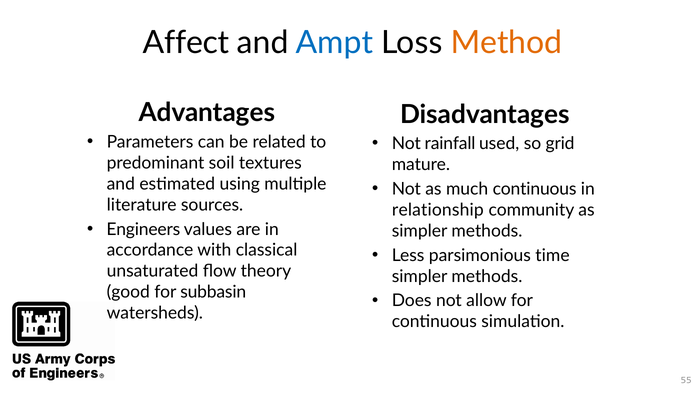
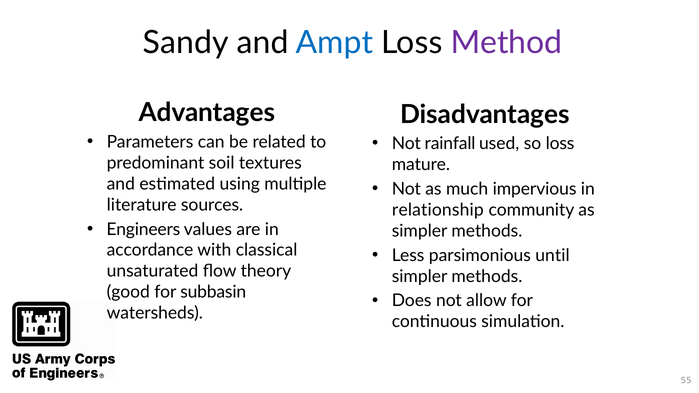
Affect: Affect -> Sandy
Method colour: orange -> purple
so grid: grid -> loss
much continuous: continuous -> impervious
time: time -> until
